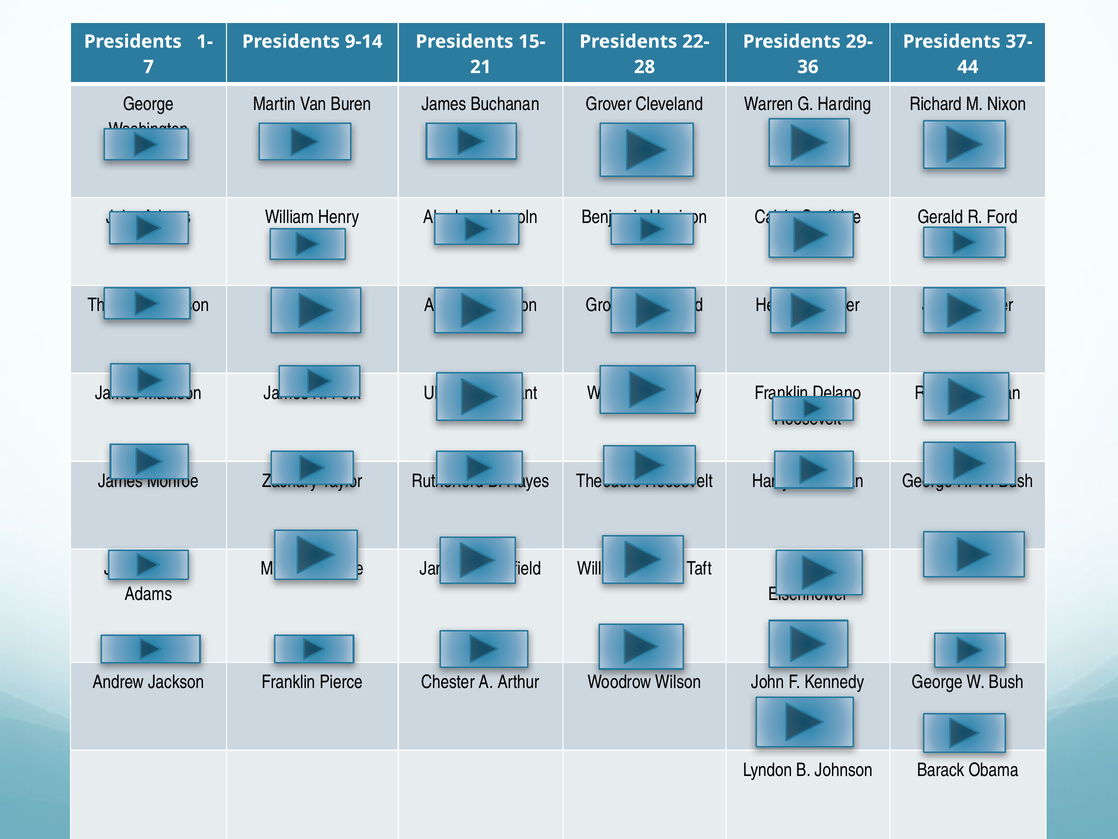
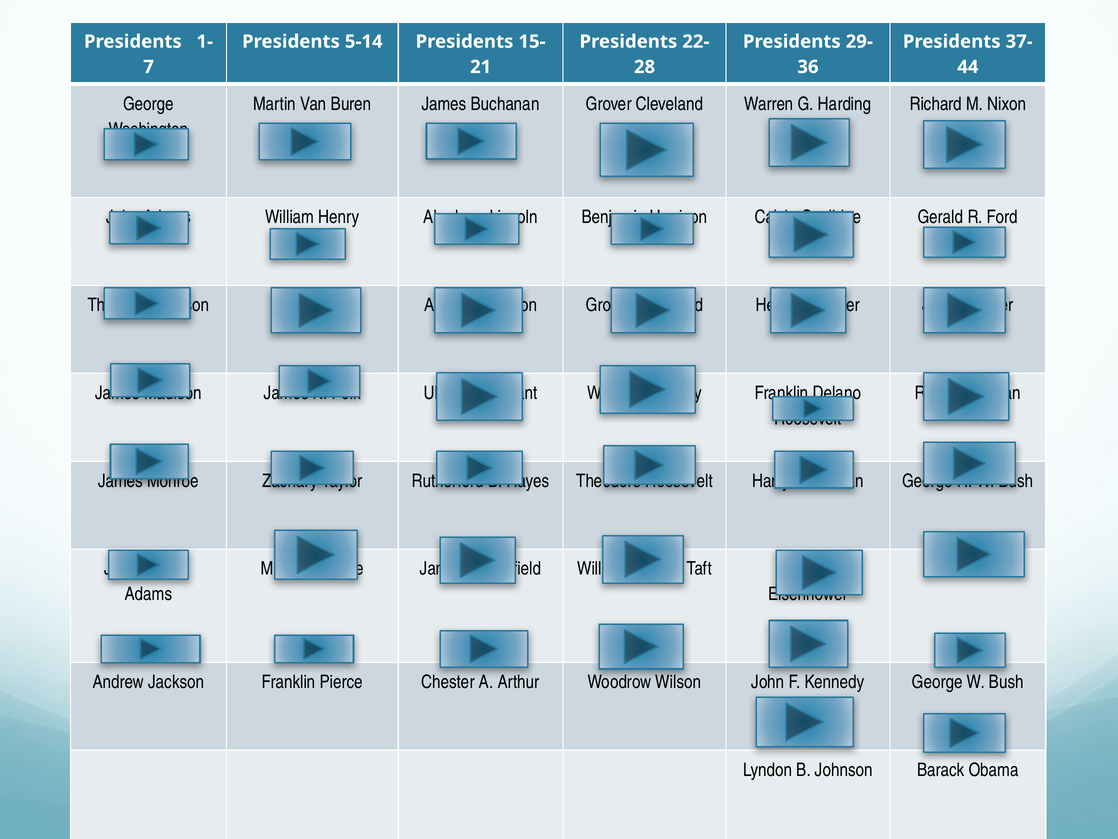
9-14: 9-14 -> 5-14
